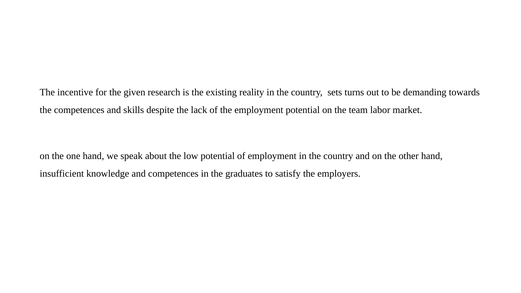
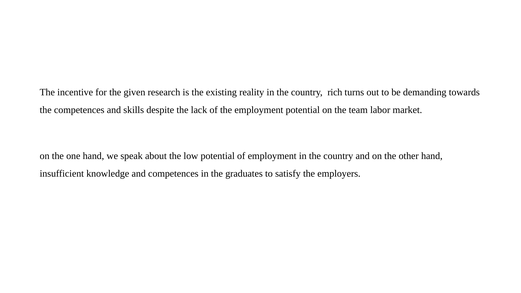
sets: sets -> rich
